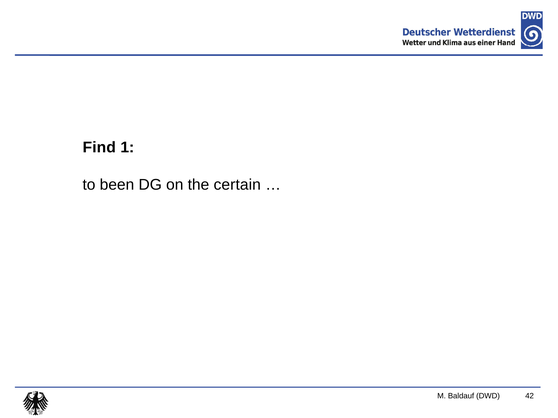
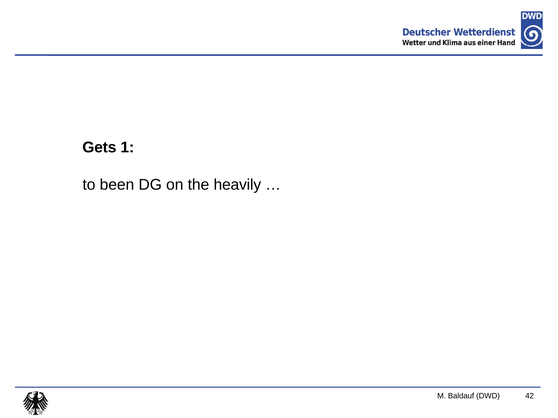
Find: Find -> Gets
certain: certain -> heavily
